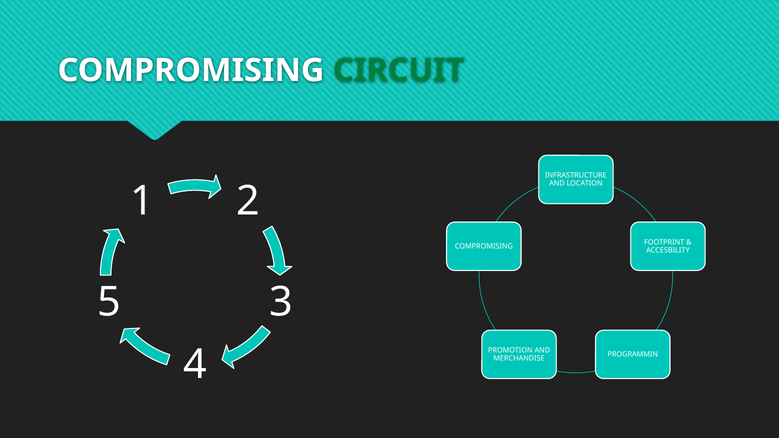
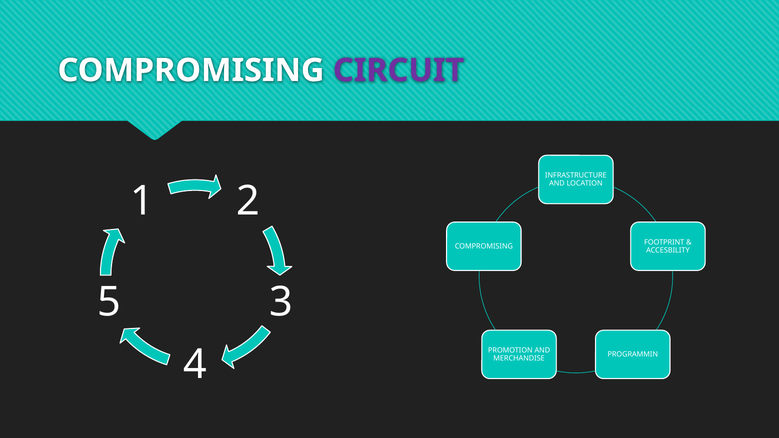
CIRCUIT colour: green -> purple
